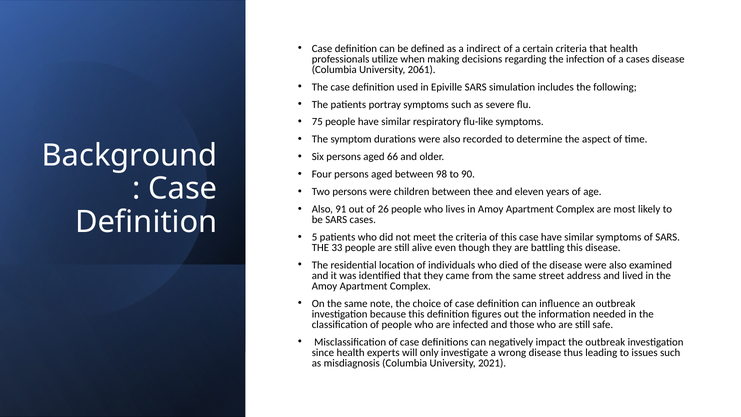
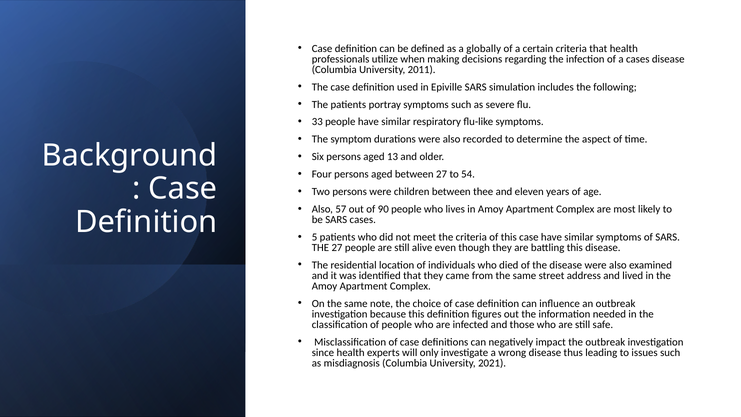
indirect: indirect -> globally
2061: 2061 -> 2011
75: 75 -> 33
66: 66 -> 13
between 98: 98 -> 27
90: 90 -> 54
91: 91 -> 57
26: 26 -> 90
THE 33: 33 -> 27
